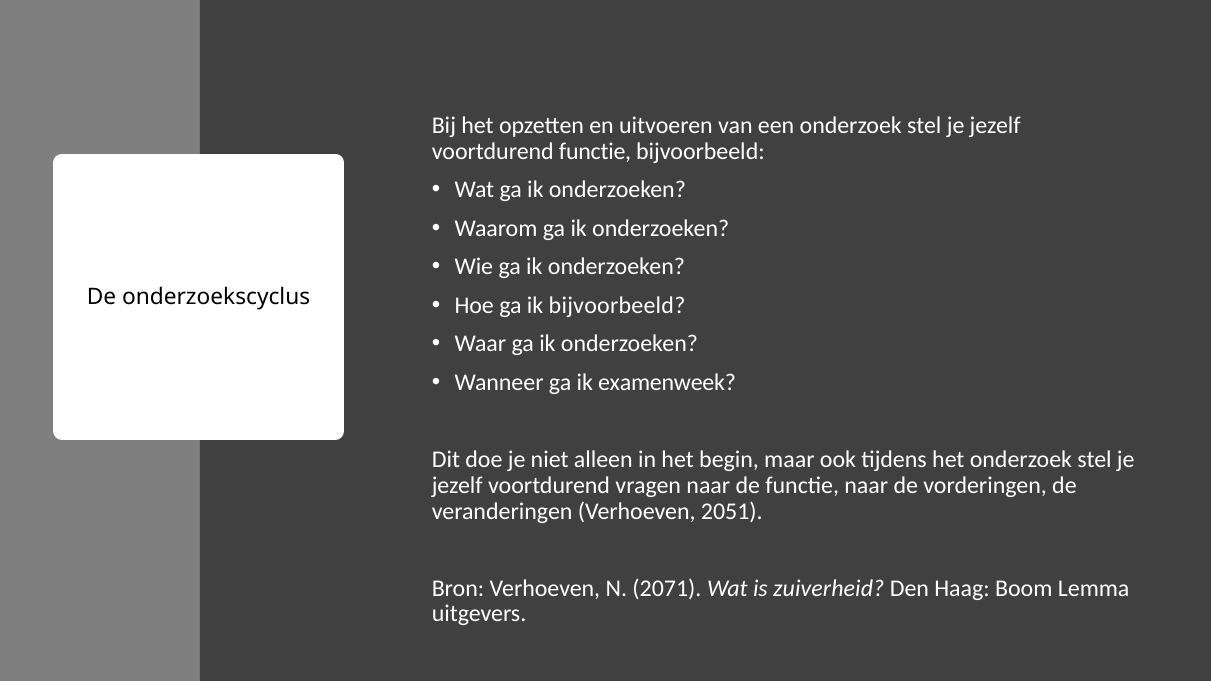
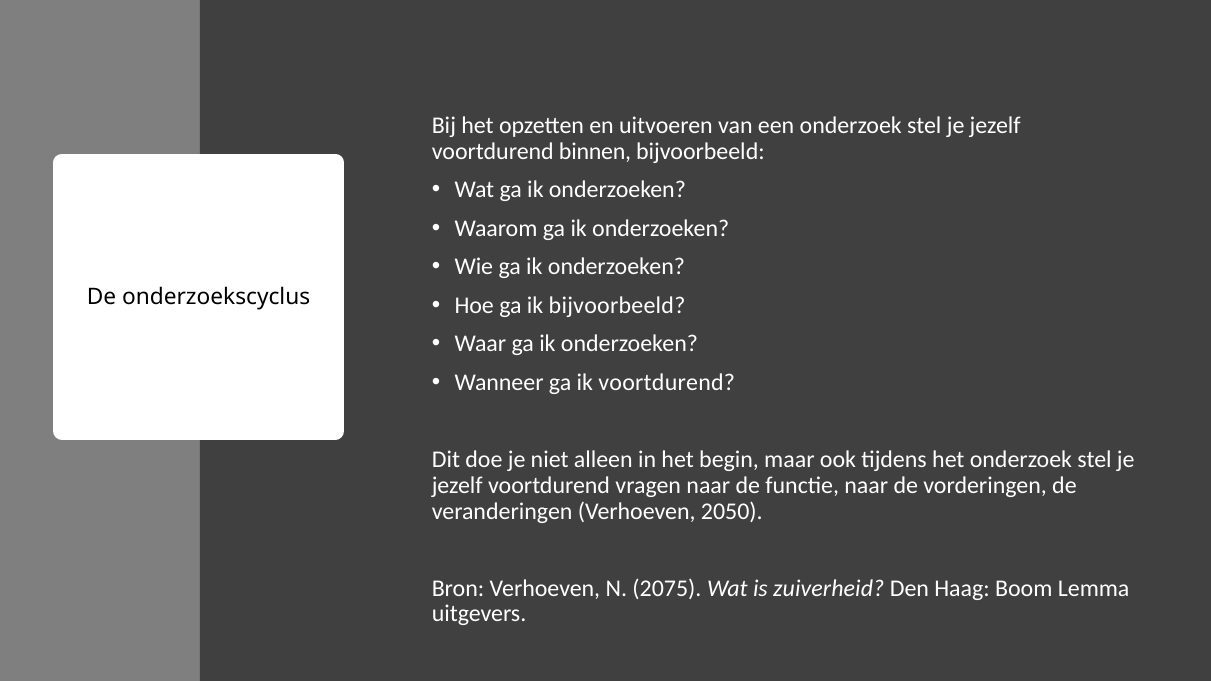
voortdurend functie: functie -> binnen
ik examenweek: examenweek -> voortdurend
2051: 2051 -> 2050
2071: 2071 -> 2075
